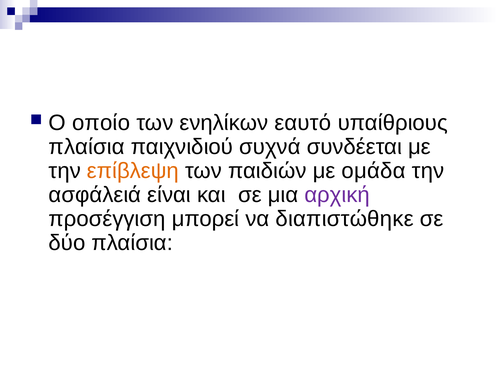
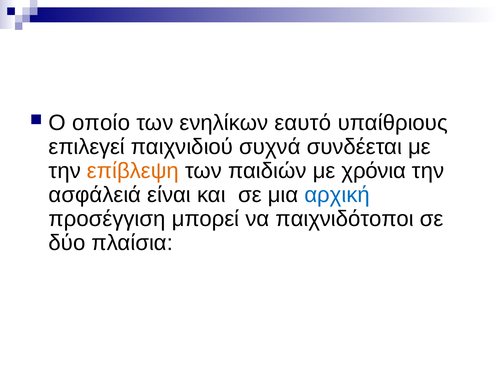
πλαίσια at (87, 146): πλαίσια -> επιλεγεί
ομάδα: ομάδα -> χρόνια
αρχική colour: purple -> blue
διαπιστώθηκε: διαπιστώθηκε -> παιχνιδότοποι
